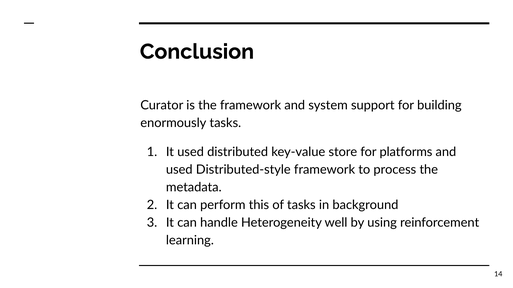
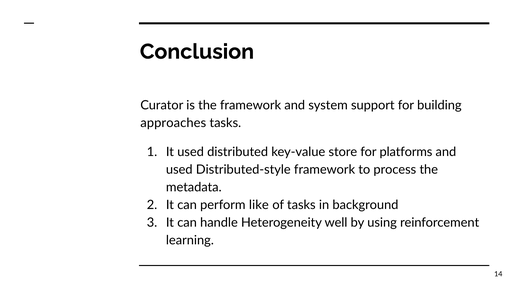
enormously: enormously -> approaches
this: this -> like
